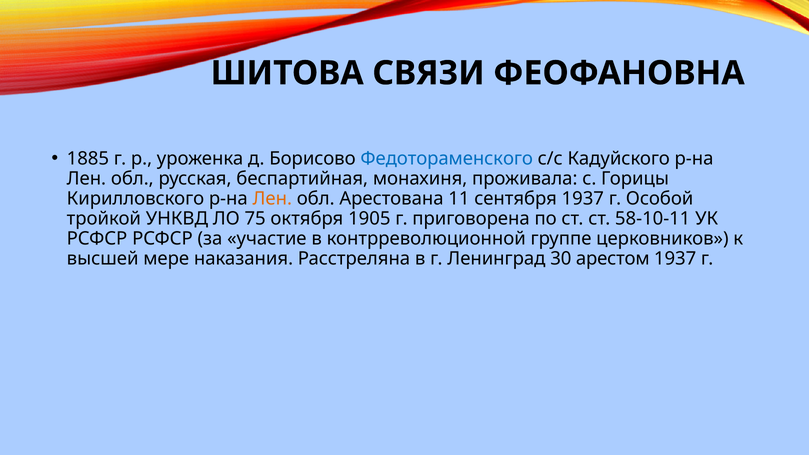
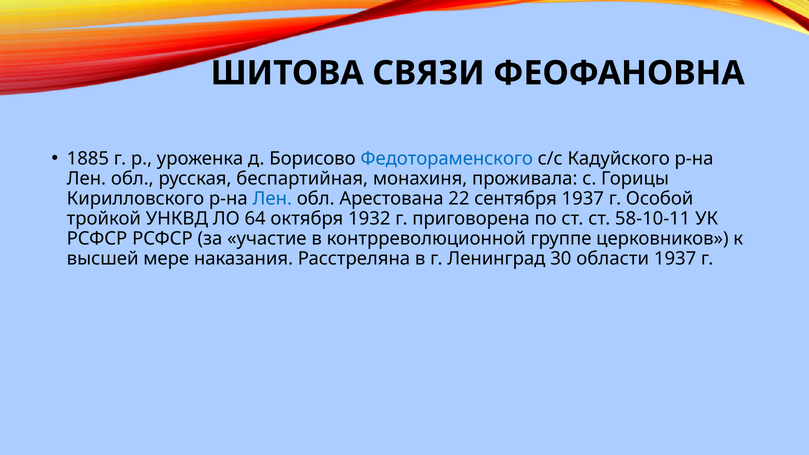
Лен at (272, 199) colour: orange -> blue
11: 11 -> 22
75: 75 -> 64
1905: 1905 -> 1932
арестом: арестом -> области
